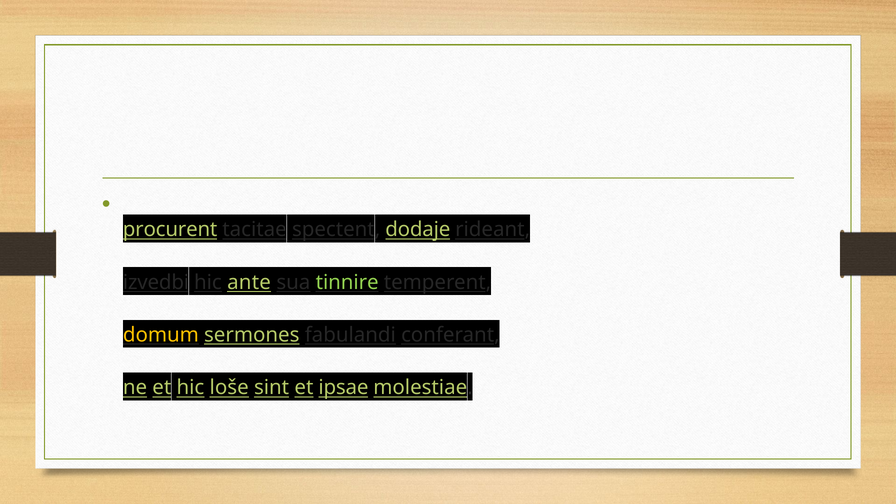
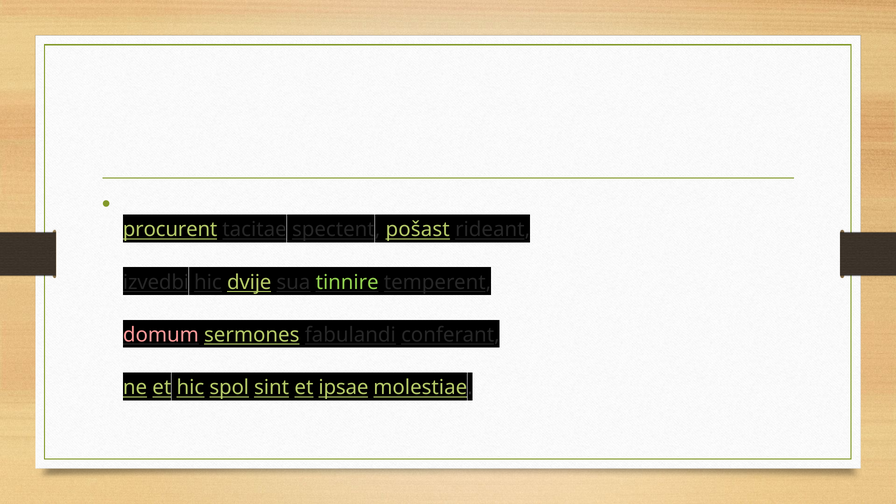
dodaje: dodaje -> pošast
ante: ante -> dvije
domum colour: yellow -> pink
loše: loše -> spol
